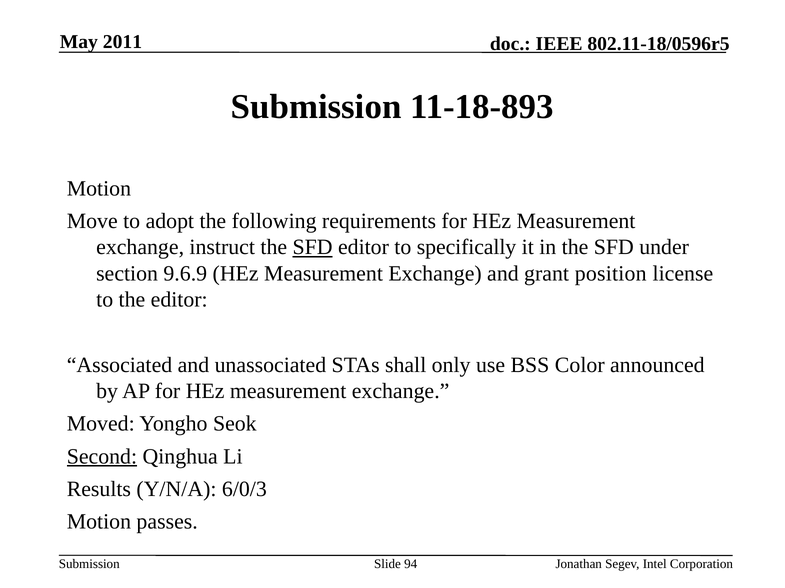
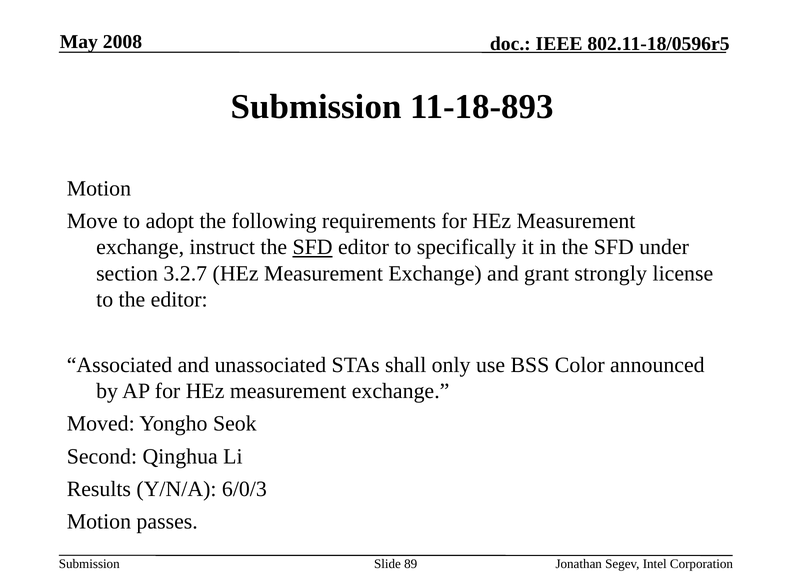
2011: 2011 -> 2008
9.6.9: 9.6.9 -> 3.2.7
position: position -> strongly
Second underline: present -> none
94: 94 -> 89
